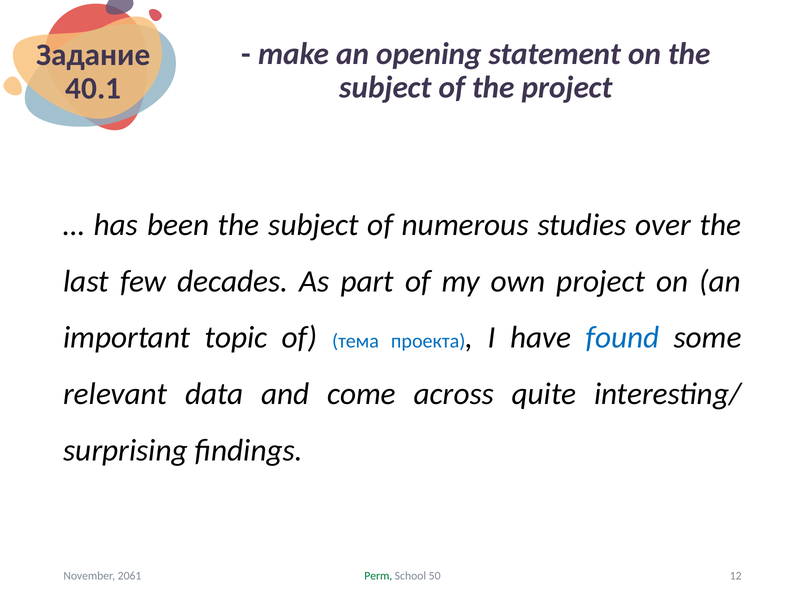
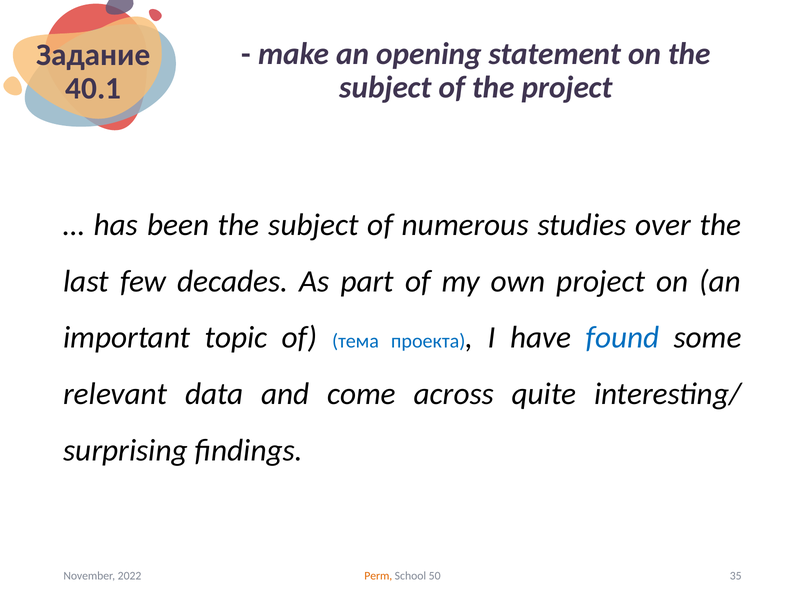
Perm colour: green -> orange
12: 12 -> 35
2061: 2061 -> 2022
